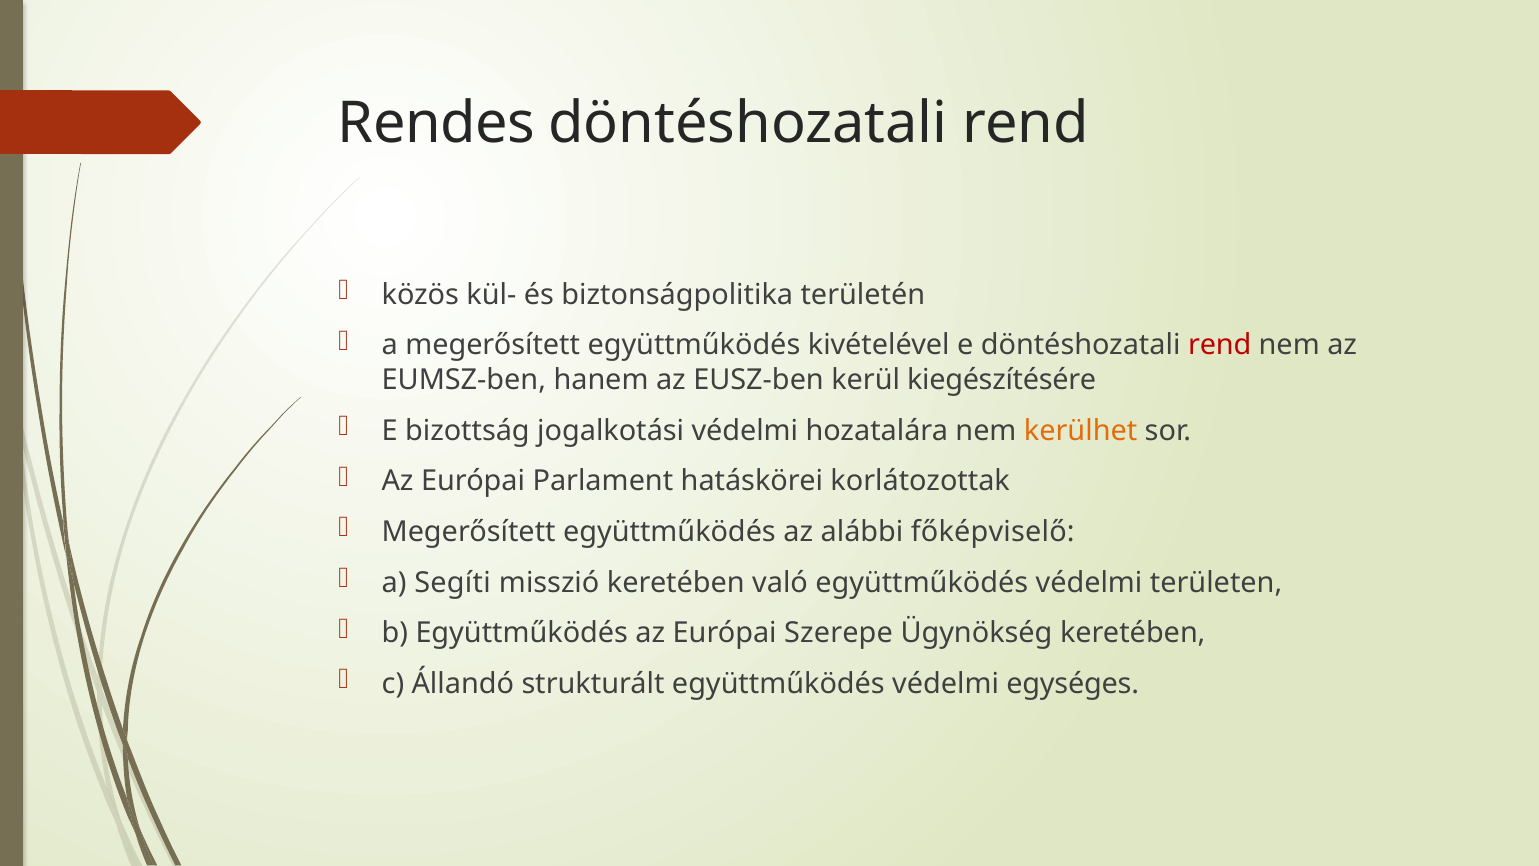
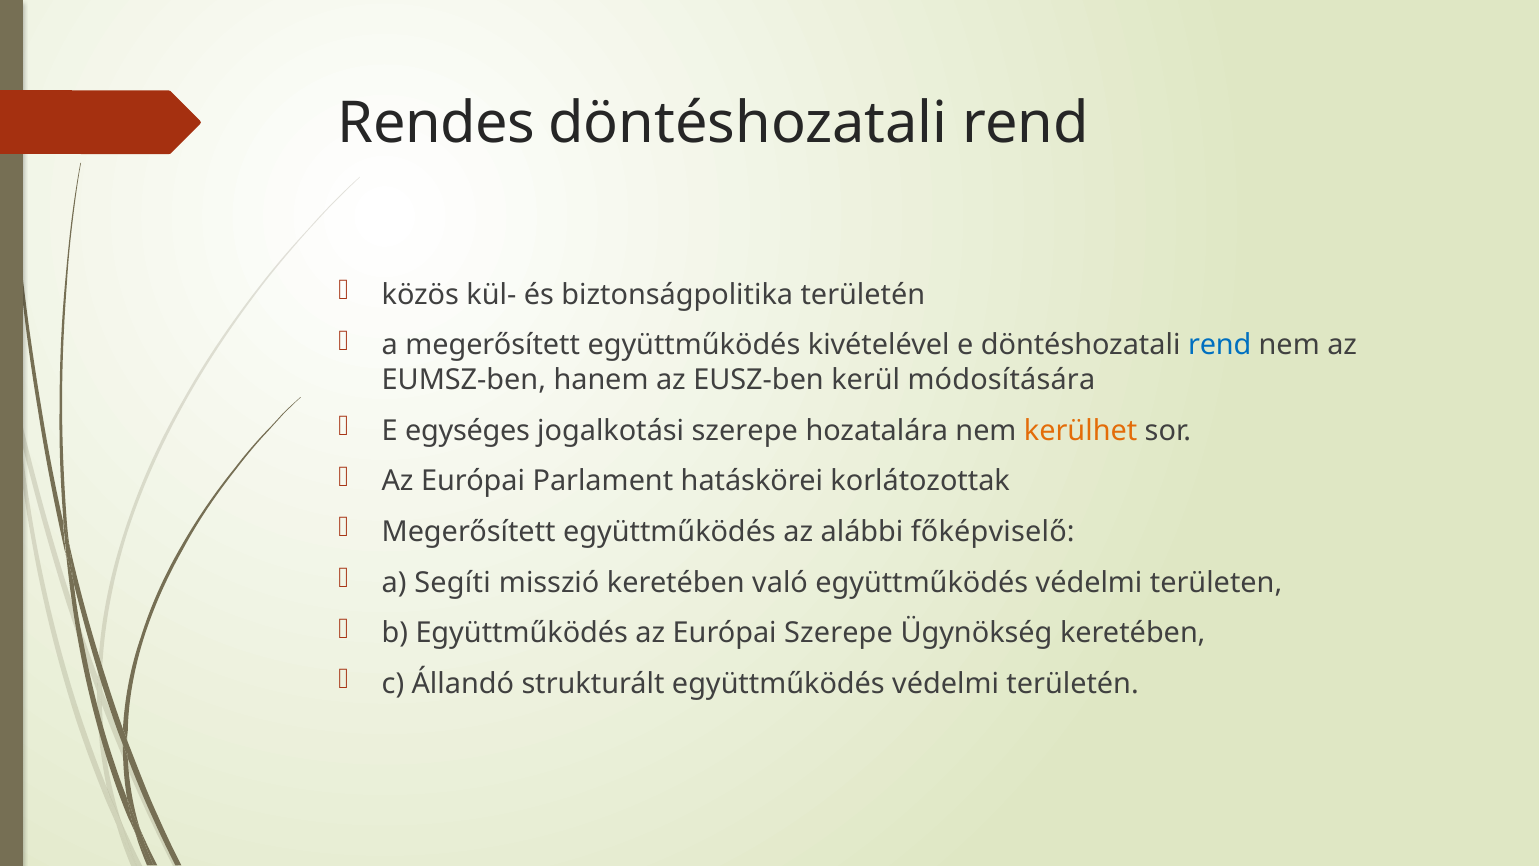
rend at (1220, 345) colour: red -> blue
kiegészítésére: kiegészítésére -> módosítására
bizottság: bizottság -> egységes
jogalkotási védelmi: védelmi -> szerepe
védelmi egységes: egységes -> területén
